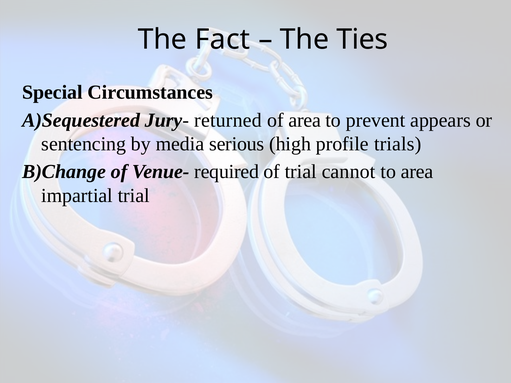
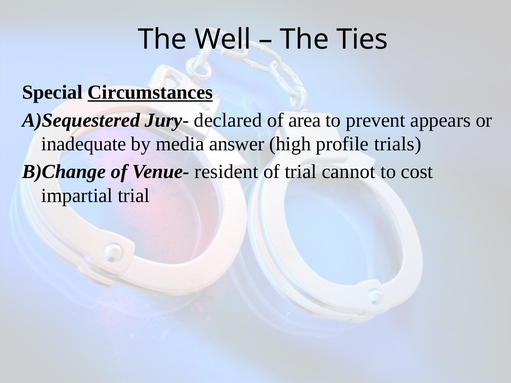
Fact: Fact -> Well
Circumstances underline: none -> present
returned: returned -> declared
sentencing: sentencing -> inadequate
serious: serious -> answer
required: required -> resident
to area: area -> cost
